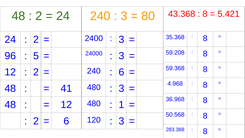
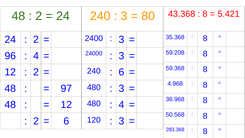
5 at (36, 56): 5 -> 4
41: 41 -> 97
1 at (121, 105): 1 -> 4
